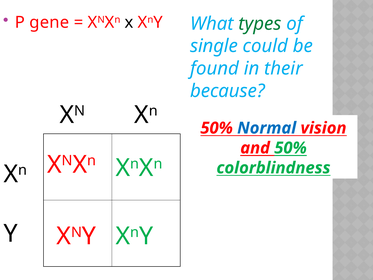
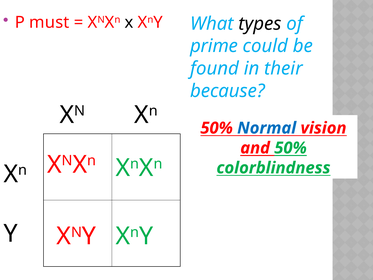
gene: gene -> must
types colour: green -> black
single: single -> prime
